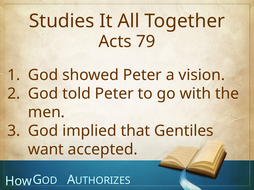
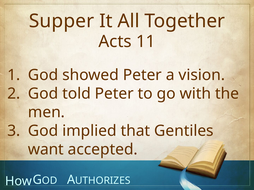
Studies: Studies -> Supper
79: 79 -> 11
